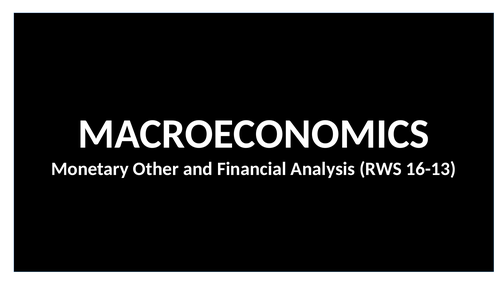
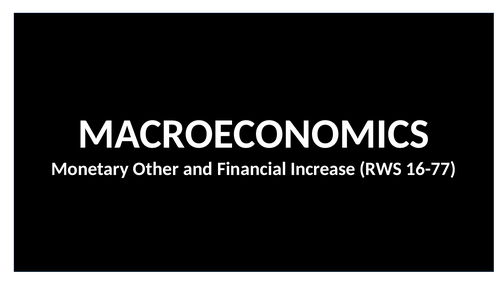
Analysis: Analysis -> Increase
16-13: 16-13 -> 16-77
